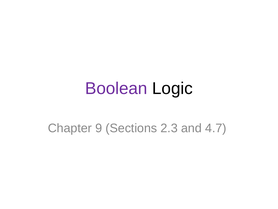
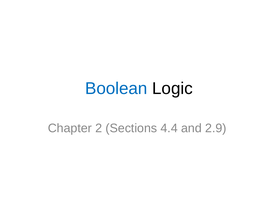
Boolean colour: purple -> blue
9: 9 -> 2
2.3: 2.3 -> 4.4
4.7: 4.7 -> 2.9
